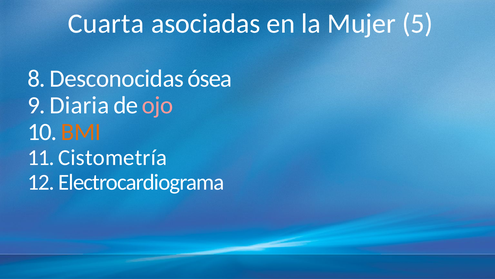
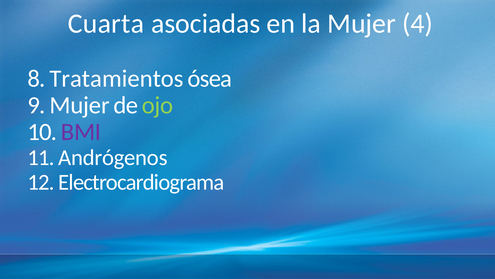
5: 5 -> 4
Desconocidas: Desconocidas -> Tratamientos
9 Diaria: Diaria -> Mujer
ojo colour: pink -> light green
BMI colour: orange -> purple
Cistometría: Cistometría -> Andrógenos
